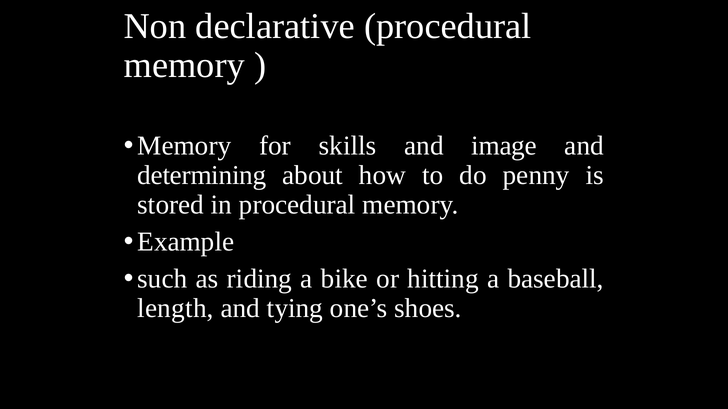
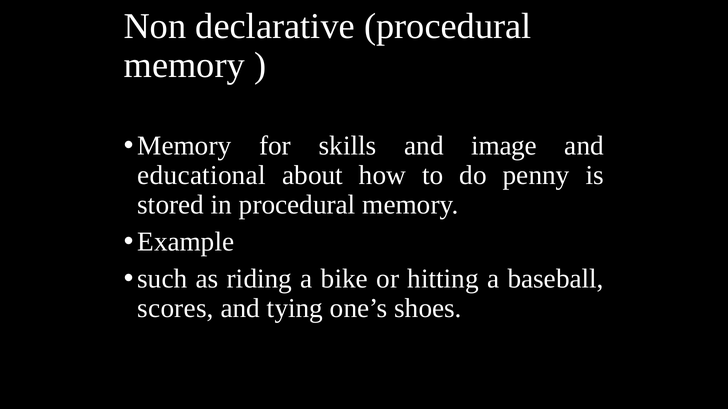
determining: determining -> educational
length: length -> scores
